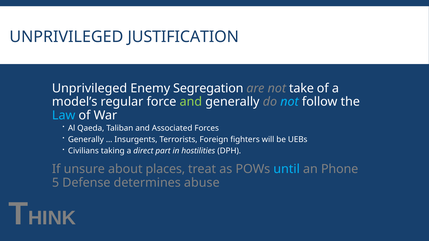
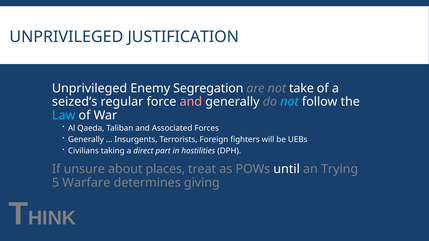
model’s: model’s -> seized’s
and at (191, 102) colour: light green -> pink
until colour: light blue -> white
Phone: Phone -> Trying
Defense: Defense -> Warfare
abuse: abuse -> giving
